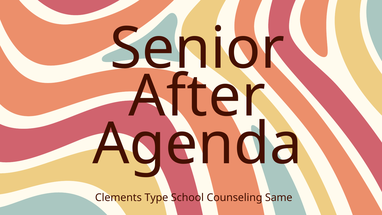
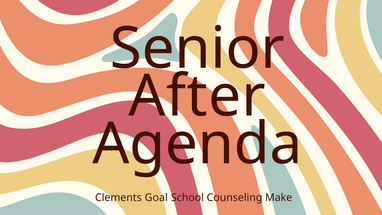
Type: Type -> Goal
Same: Same -> Make
